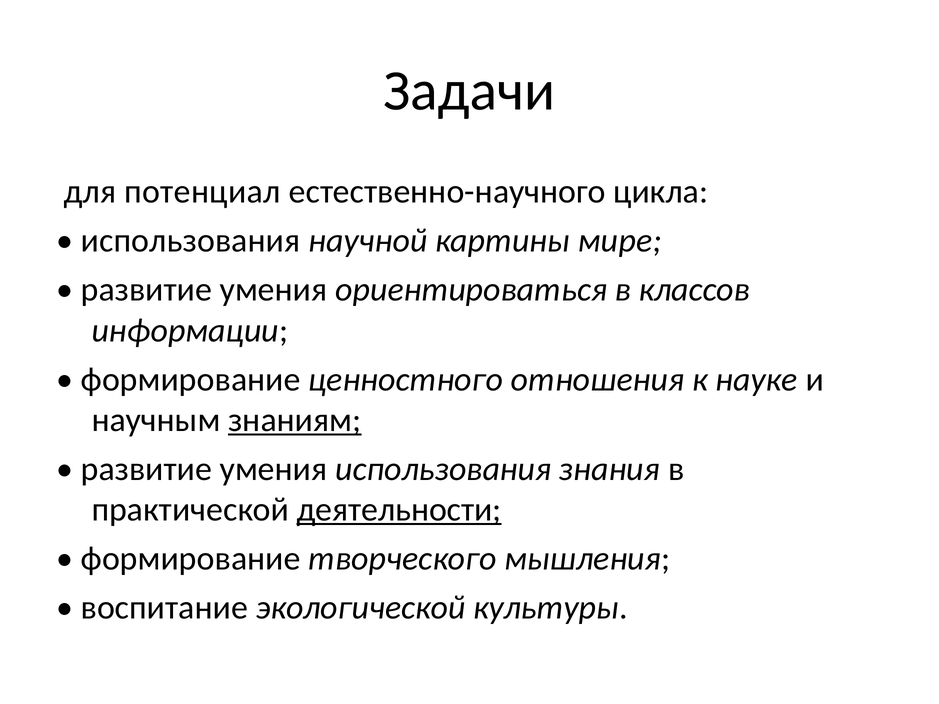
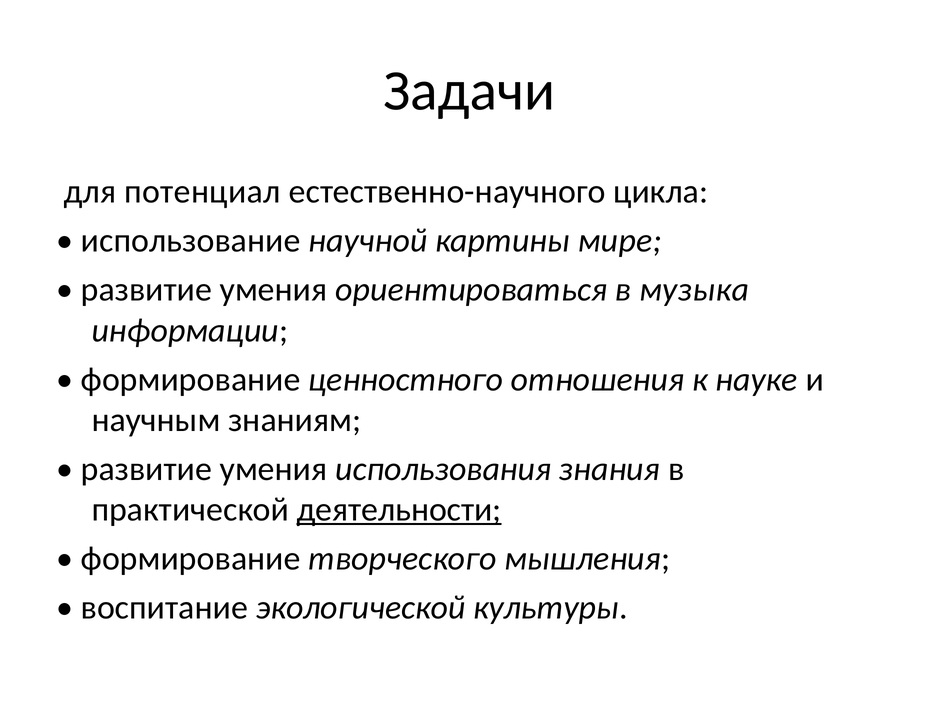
использования at (191, 241): использования -> использование
классов: классов -> музыка
знаниям underline: present -> none
